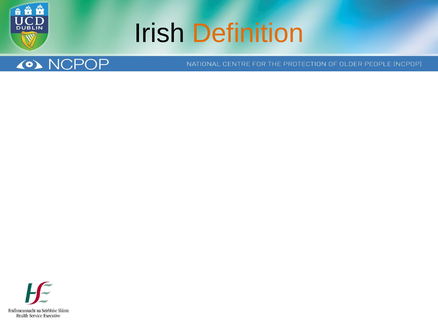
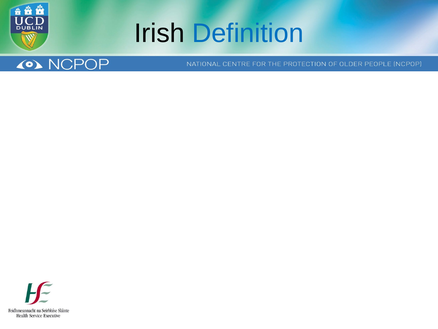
Definition colour: orange -> blue
